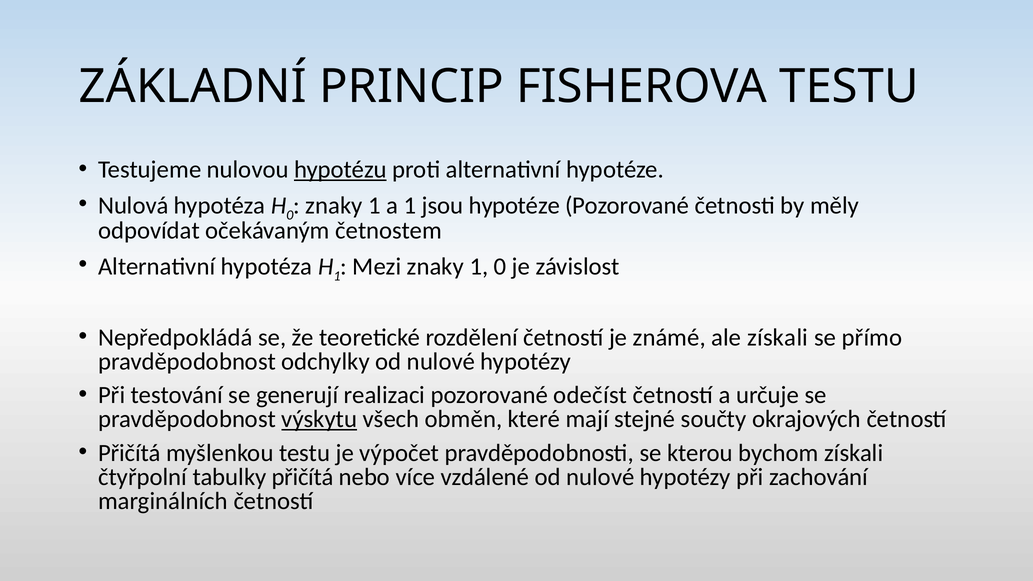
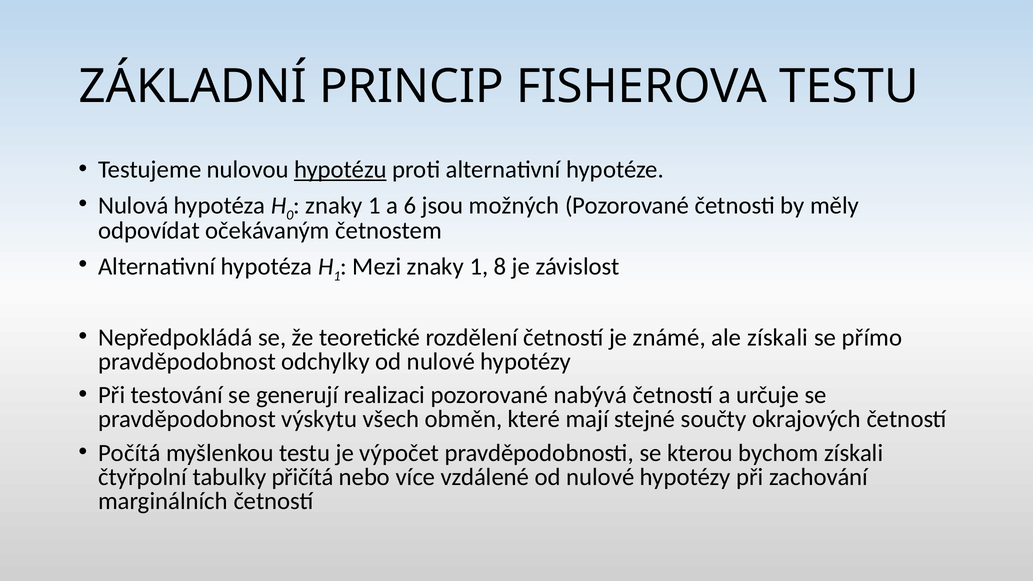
a 1: 1 -> 6
jsou hypotéze: hypotéze -> možných
1 0: 0 -> 8
odečíst: odečíst -> nabývá
výskytu underline: present -> none
Přičítá at (129, 453): Přičítá -> Počítá
